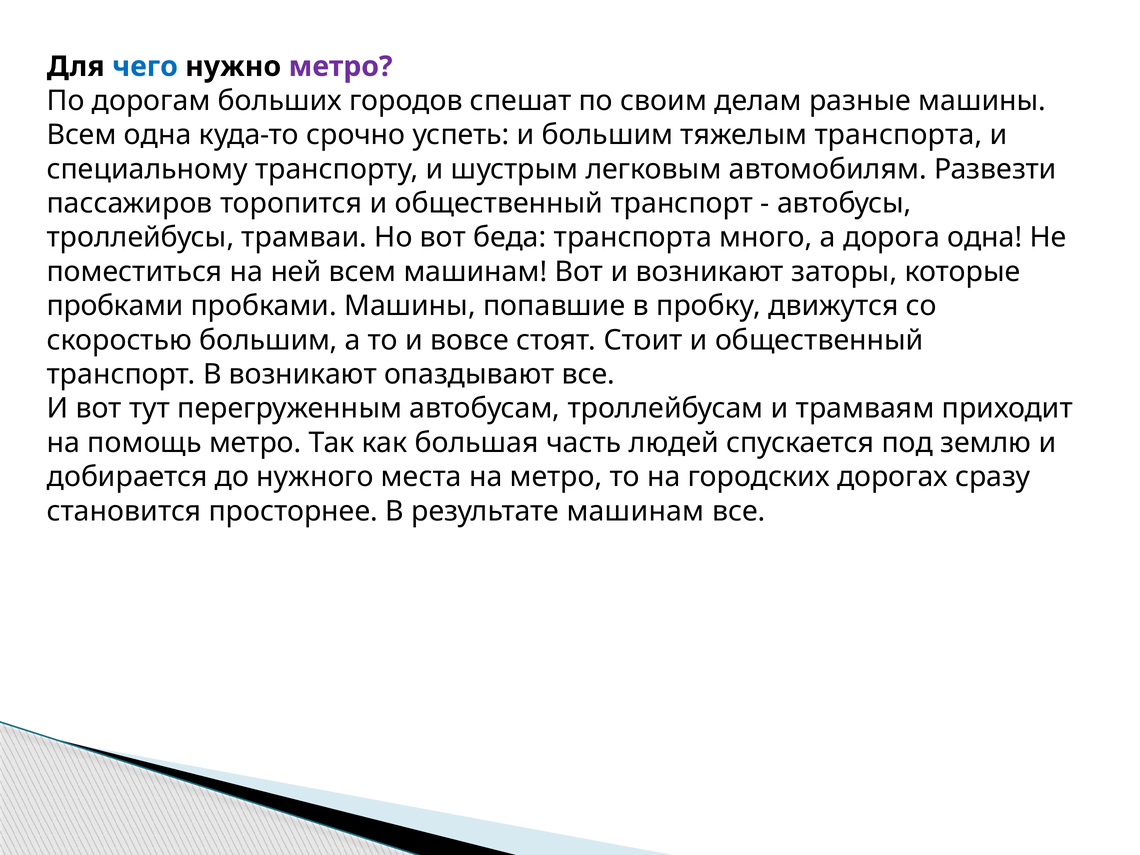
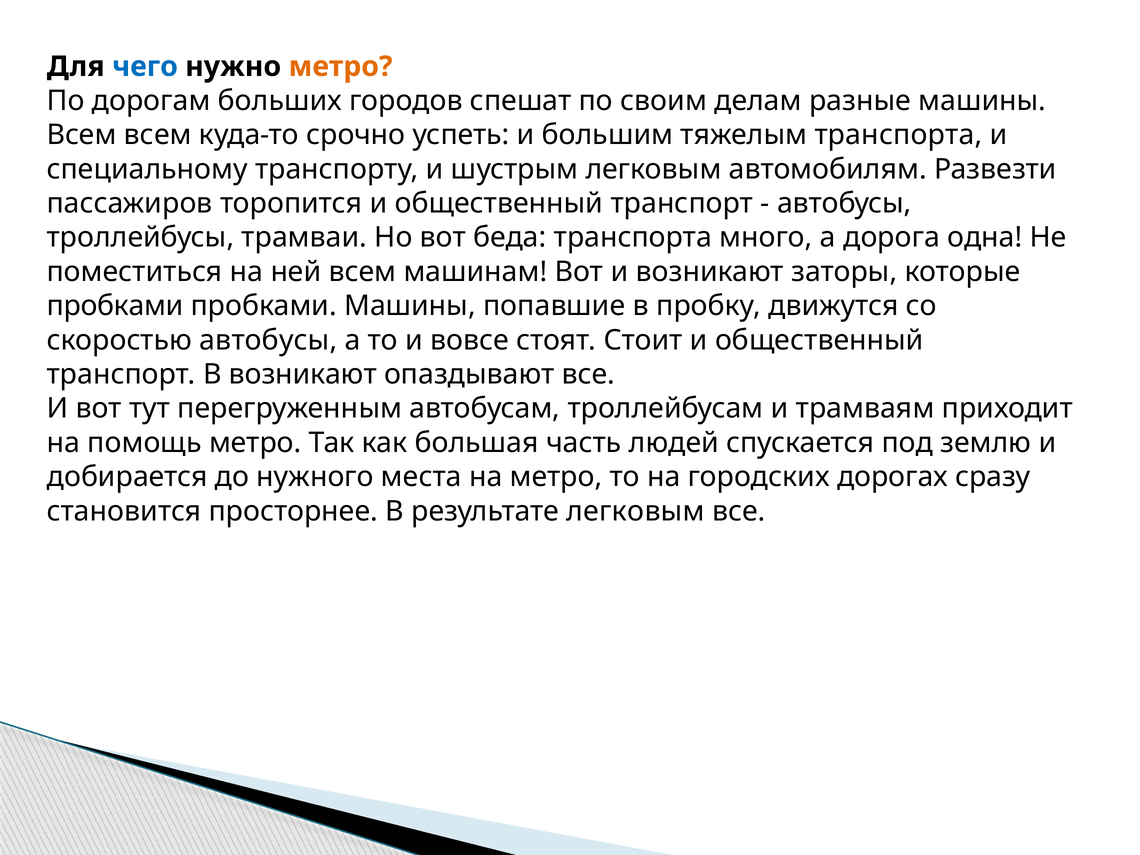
метро at (341, 67) colour: purple -> orange
Всем одна: одна -> всем
скоростью большим: большим -> автобусы
результате машинам: машинам -> легковым
